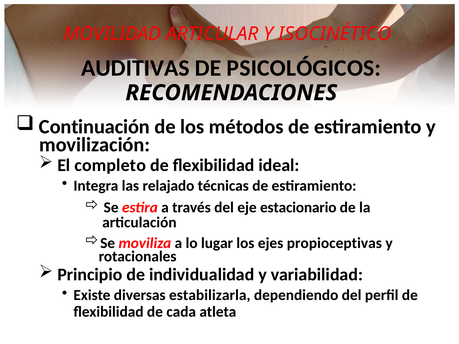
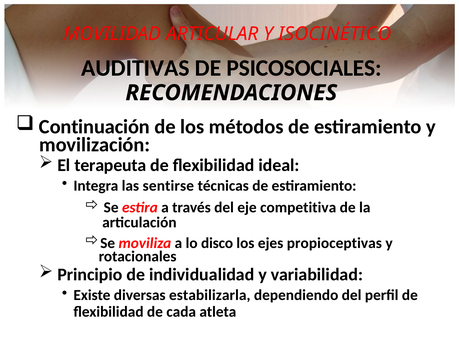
PSICOLÓGICOS: PSICOLÓGICOS -> PSICOSOCIALES
completo: completo -> terapeuta
relajado: relajado -> sentirse
estacionario: estacionario -> competitiva
lugar: lugar -> disco
